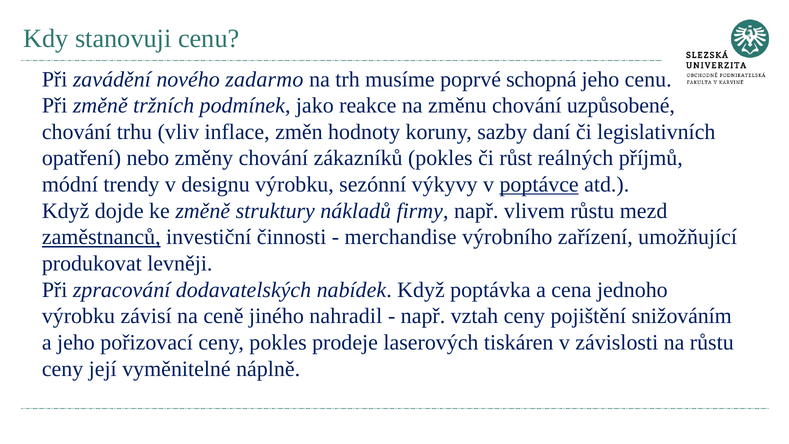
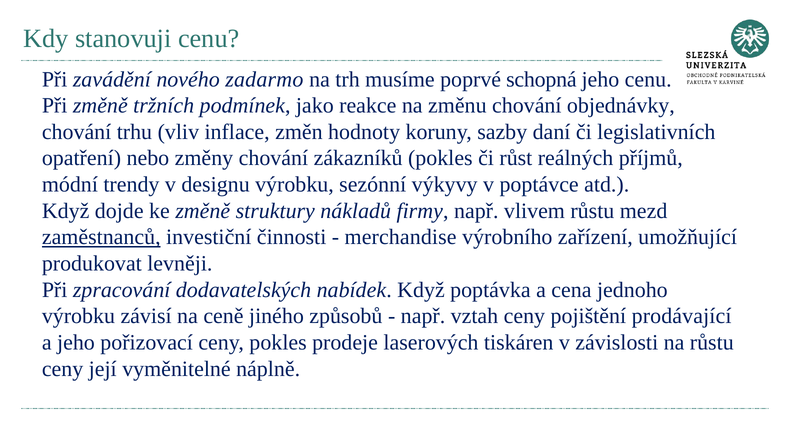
uzpůsobené: uzpůsobené -> objednávky
poptávce underline: present -> none
nahradil: nahradil -> způsobů
snižováním: snižováním -> prodávající
